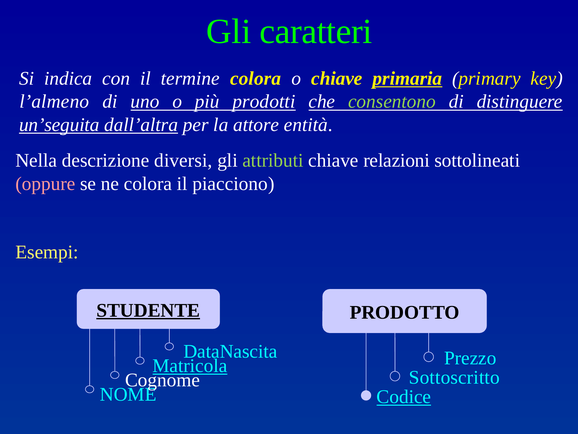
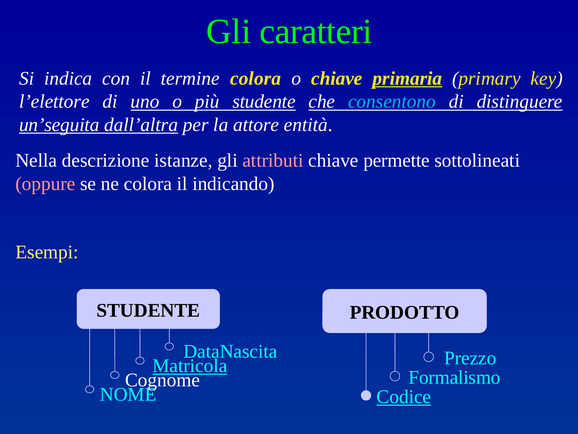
l’almeno: l’almeno -> l’elettore
più prodotti: prodotti -> studente
consentono colour: light green -> light blue
diversi: diversi -> istanze
attributi colour: light green -> pink
relazioni: relazioni -> permette
piacciono: piacciono -> indicando
STUDENTE at (148, 310) underline: present -> none
Sottoscritto: Sottoscritto -> Formalismo
